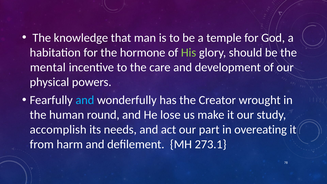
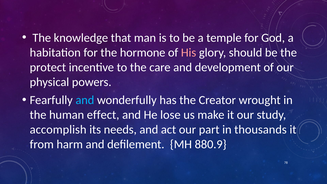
His colour: light green -> pink
mental: mental -> protect
round: round -> effect
overeating: overeating -> thousands
273.1: 273.1 -> 880.9
